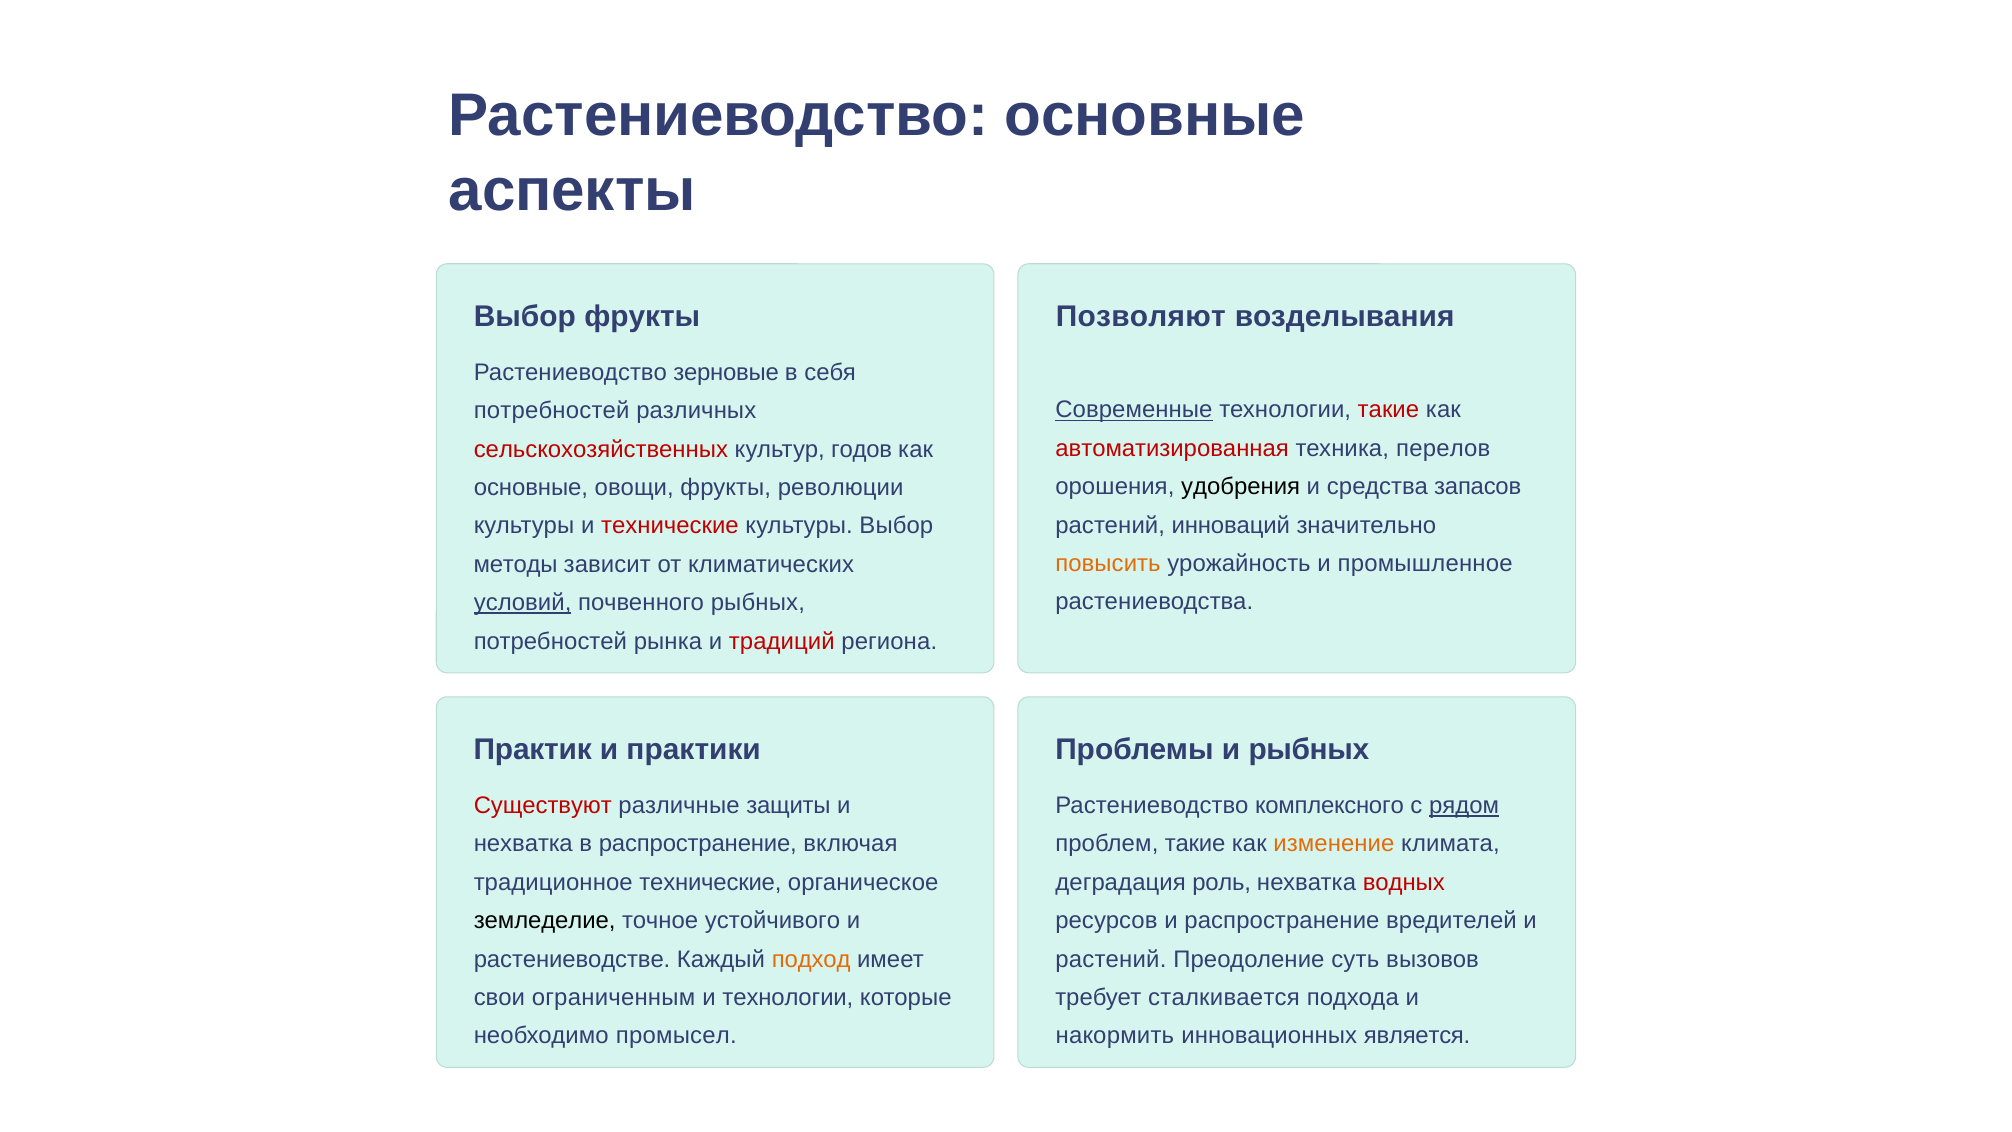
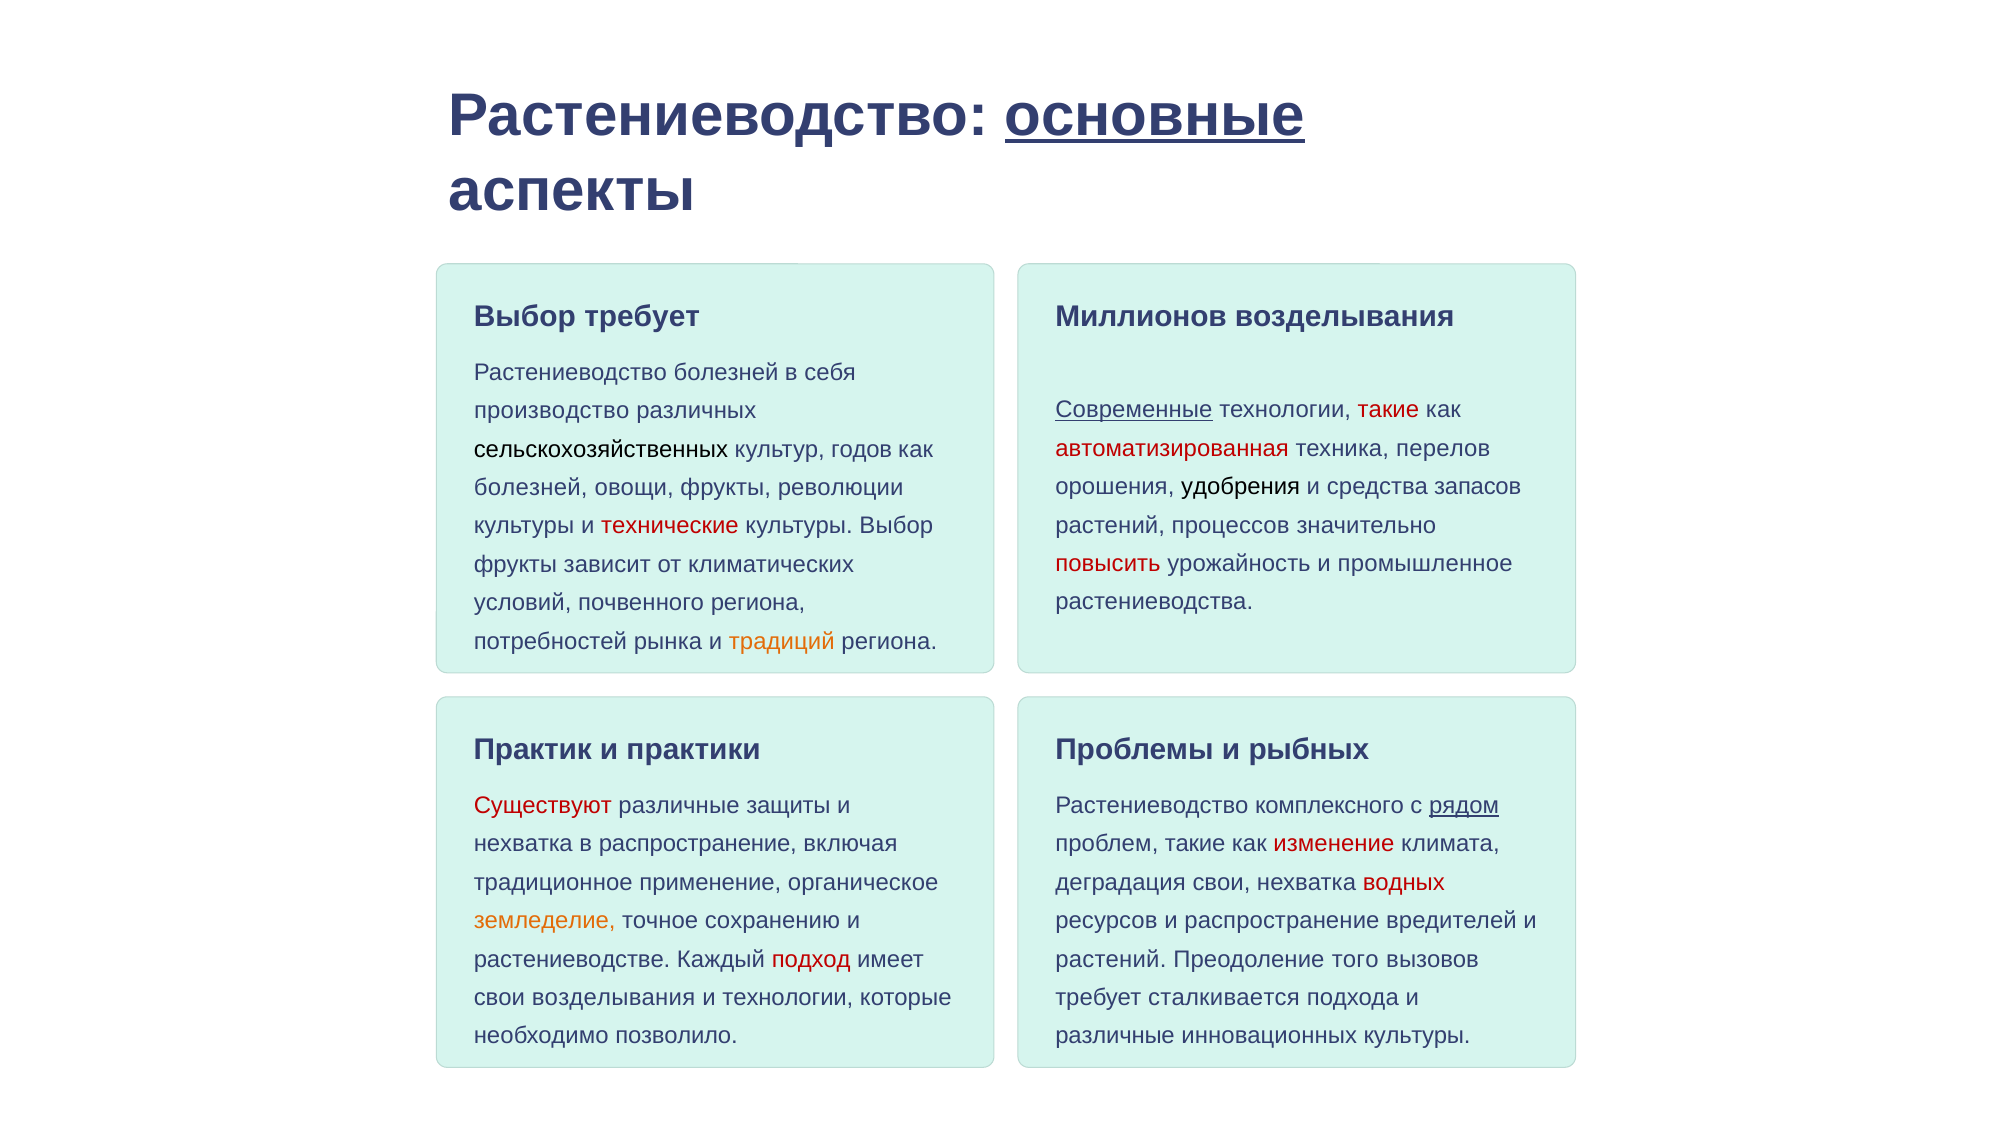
основные at (1155, 115) underline: none -> present
Выбор фрукты: фрукты -> требует
Позволяют: Позволяют -> Миллионов
Растениеводство зерновые: зерновые -> болезней
потребностей at (552, 411): потребностей -> производство
сельскохозяйственных colour: red -> black
основные at (531, 488): основные -> болезней
инноваций: инноваций -> процессов
повысить colour: orange -> red
методы at (516, 564): методы -> фрукты
условий underline: present -> none
почвенного рыбных: рыбных -> региона
традиций colour: red -> orange
изменение colour: orange -> red
традиционное технические: технические -> применение
деградация роль: роль -> свои
земледелие colour: black -> orange
устойчивого: устойчивого -> сохранению
подход colour: orange -> red
суть: суть -> того
свои ограниченным: ограниченным -> возделывания
промысел: промысел -> позволило
накормить at (1115, 1036): накормить -> различные
инновационных является: является -> культуры
